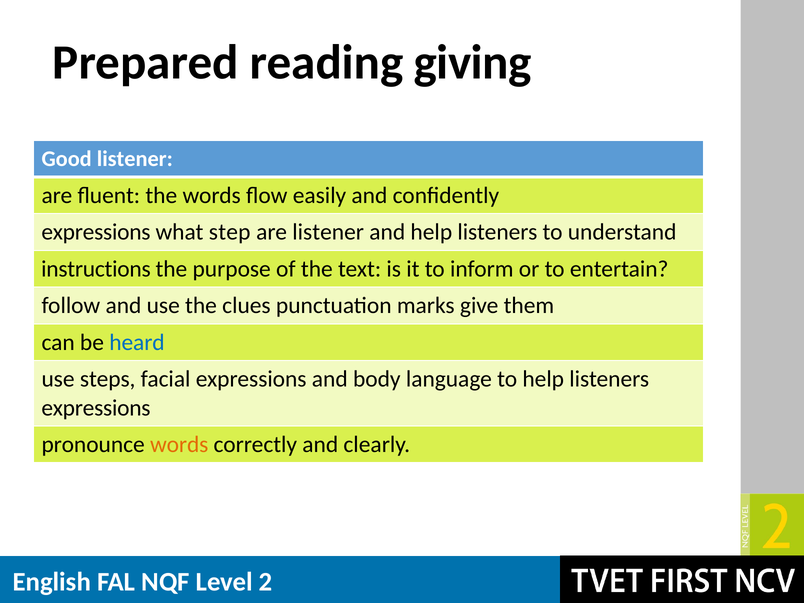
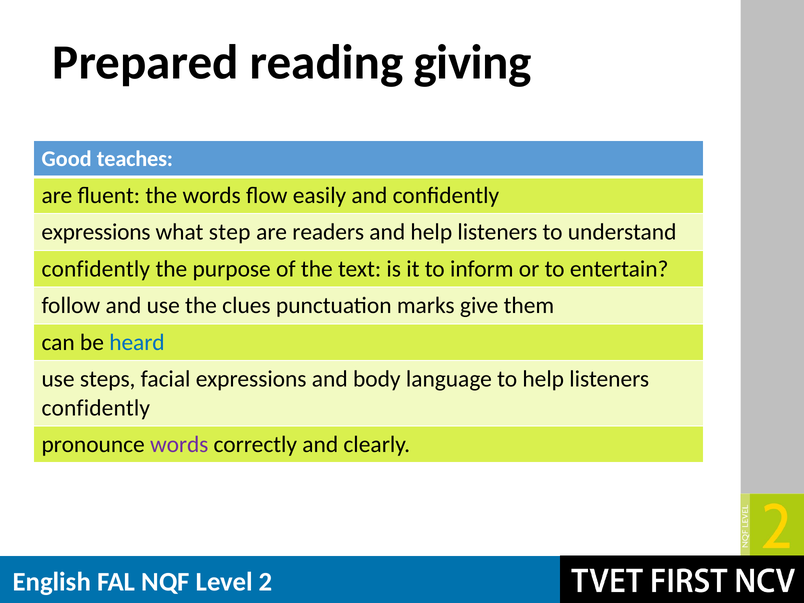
Good listener: listener -> teaches
are listener: listener -> readers
instructions at (96, 269): instructions -> confidently
expressions at (96, 408): expressions -> confidently
words at (179, 445) colour: orange -> purple
